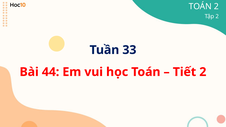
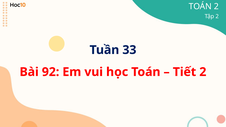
44: 44 -> 92
